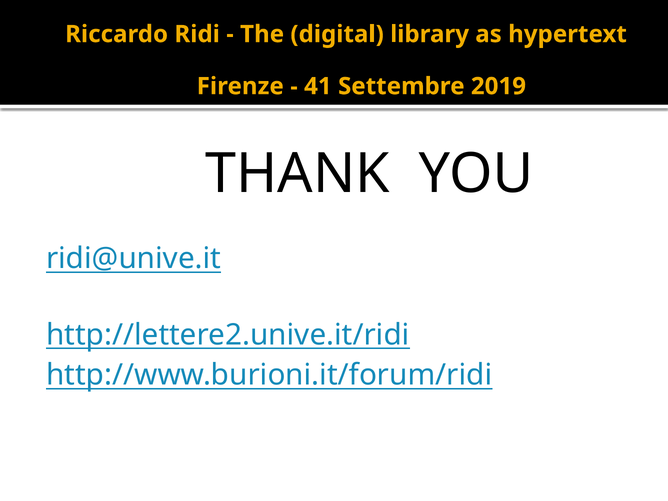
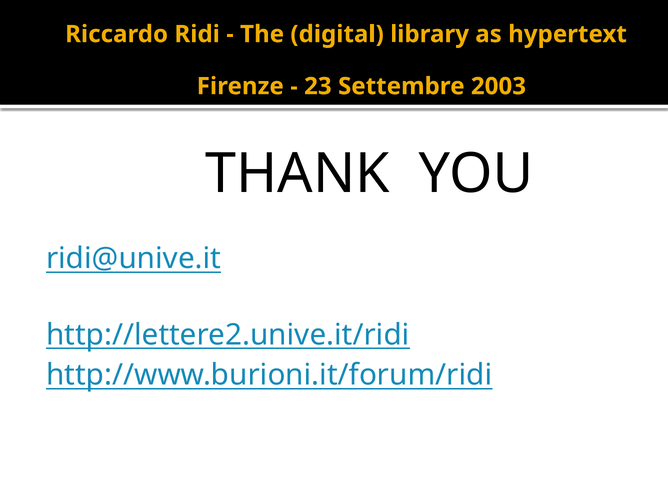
41: 41 -> 23
2019: 2019 -> 2003
